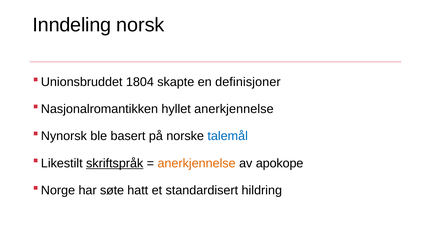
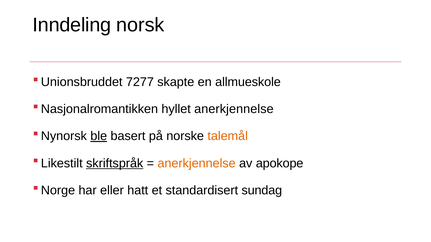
1804: 1804 -> 7277
definisjoner: definisjoner -> allmueskole
ble underline: none -> present
talemål colour: blue -> orange
søte: søte -> eller
hildring: hildring -> sundag
